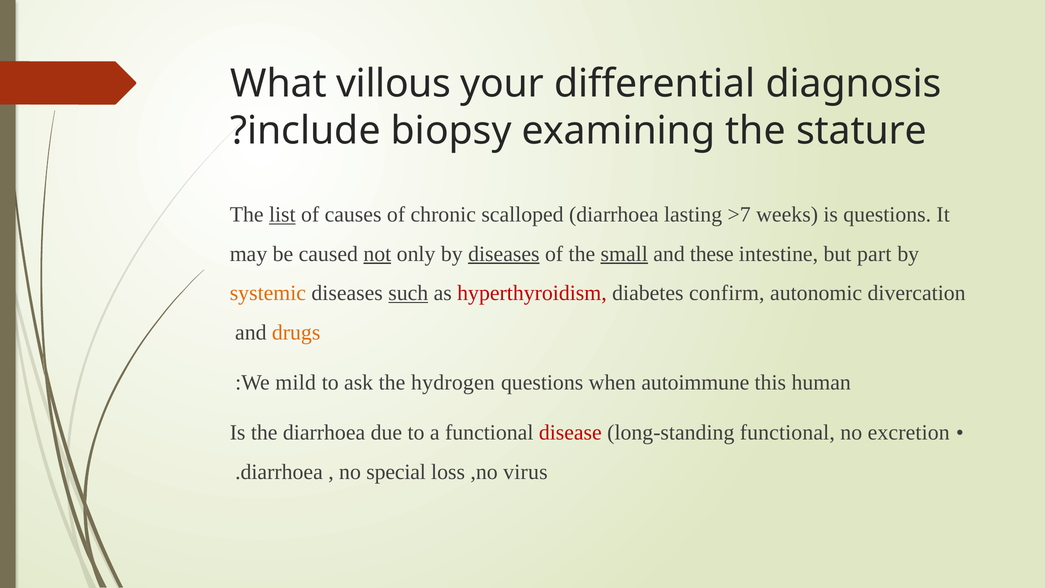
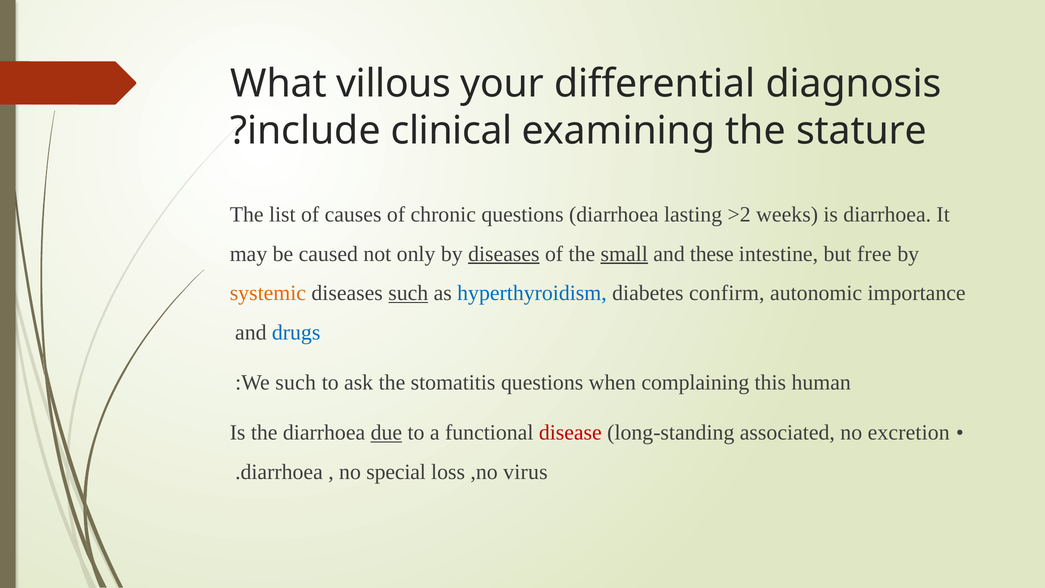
biopsy: biopsy -> clinical
list underline: present -> none
chronic scalloped: scalloped -> questions
>7: >7 -> >2
is questions: questions -> diarrhoea
not underline: present -> none
part: part -> free
hyperthyroidism colour: red -> blue
divercation: divercation -> importance
drugs colour: orange -> blue
We mild: mild -> such
hydrogen: hydrogen -> stomatitis
autoimmune: autoimmune -> complaining
due underline: none -> present
long-standing functional: functional -> associated
